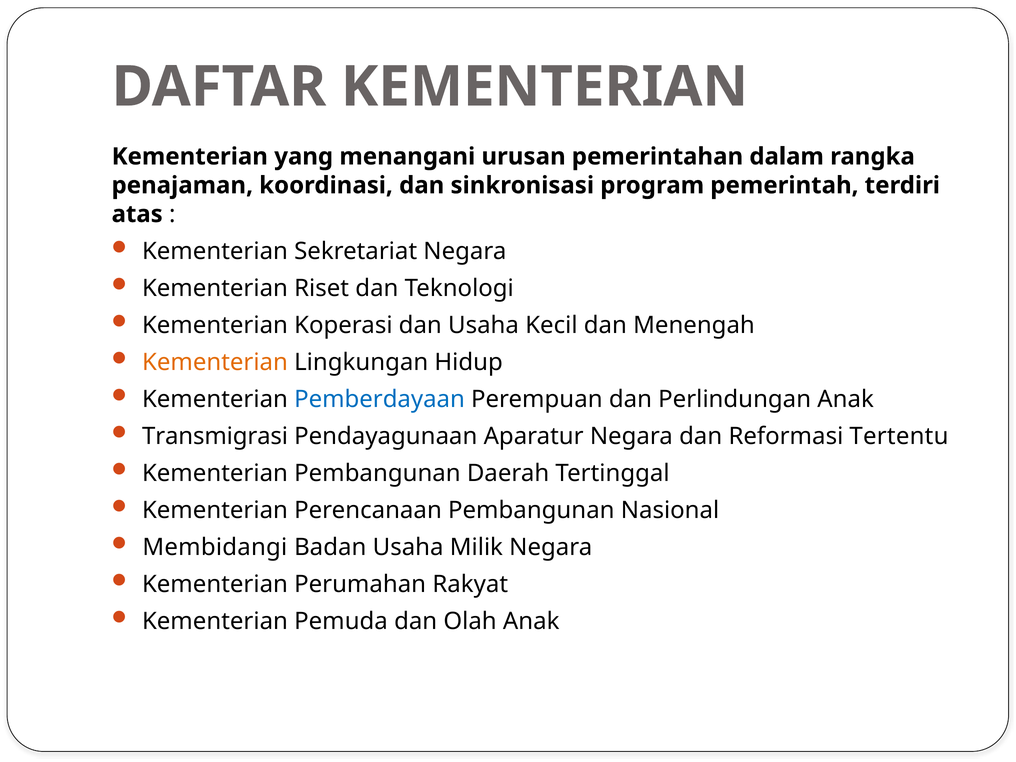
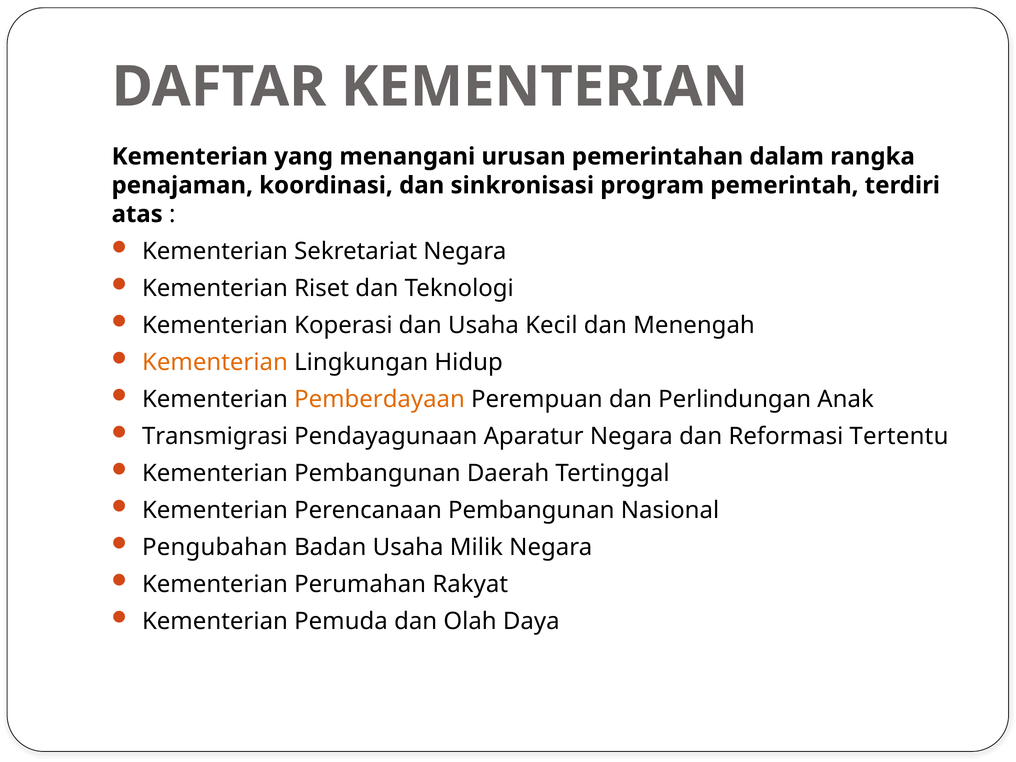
Pemberdayaan colour: blue -> orange
Membidangi: Membidangi -> Pengubahan
Olah Anak: Anak -> Daya
